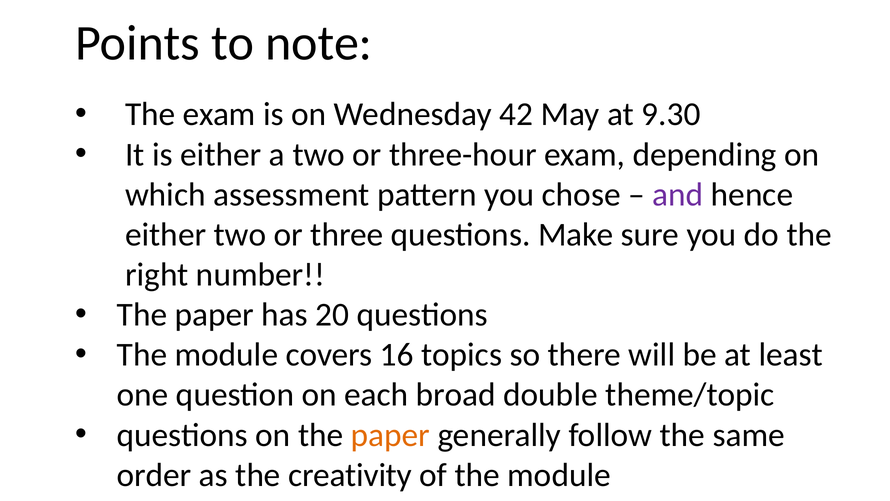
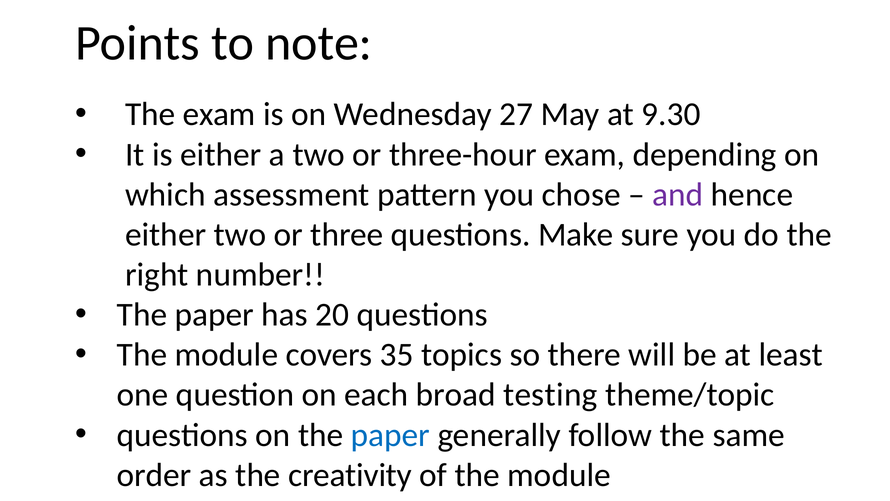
42: 42 -> 27
16: 16 -> 35
double: double -> testing
paper at (390, 435) colour: orange -> blue
